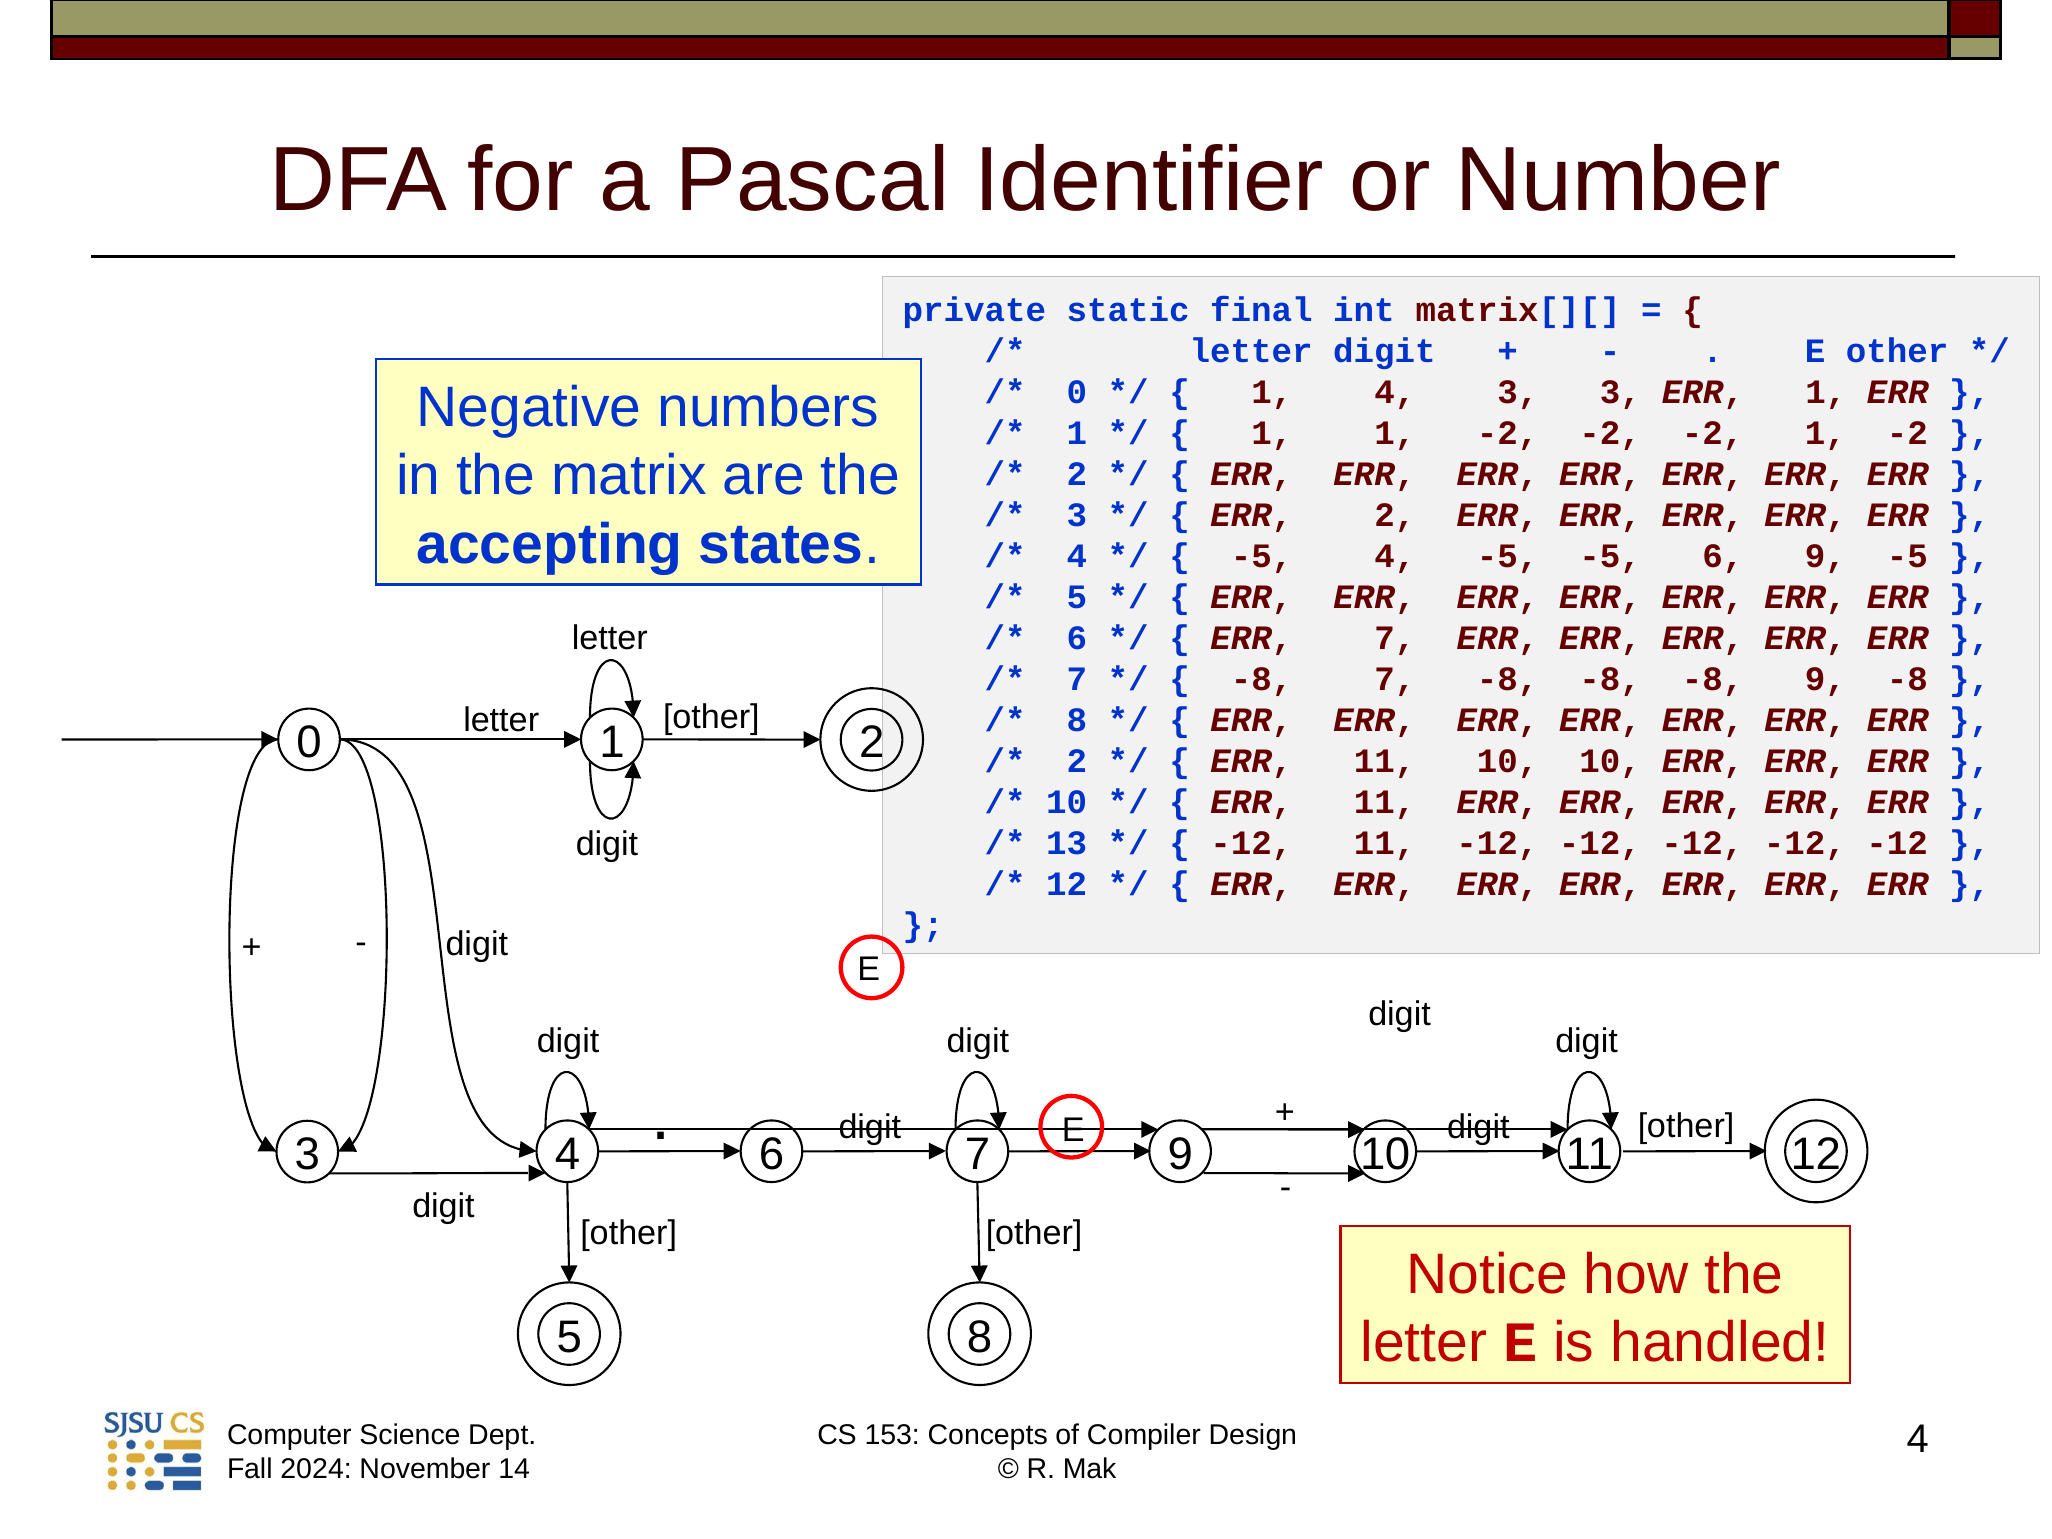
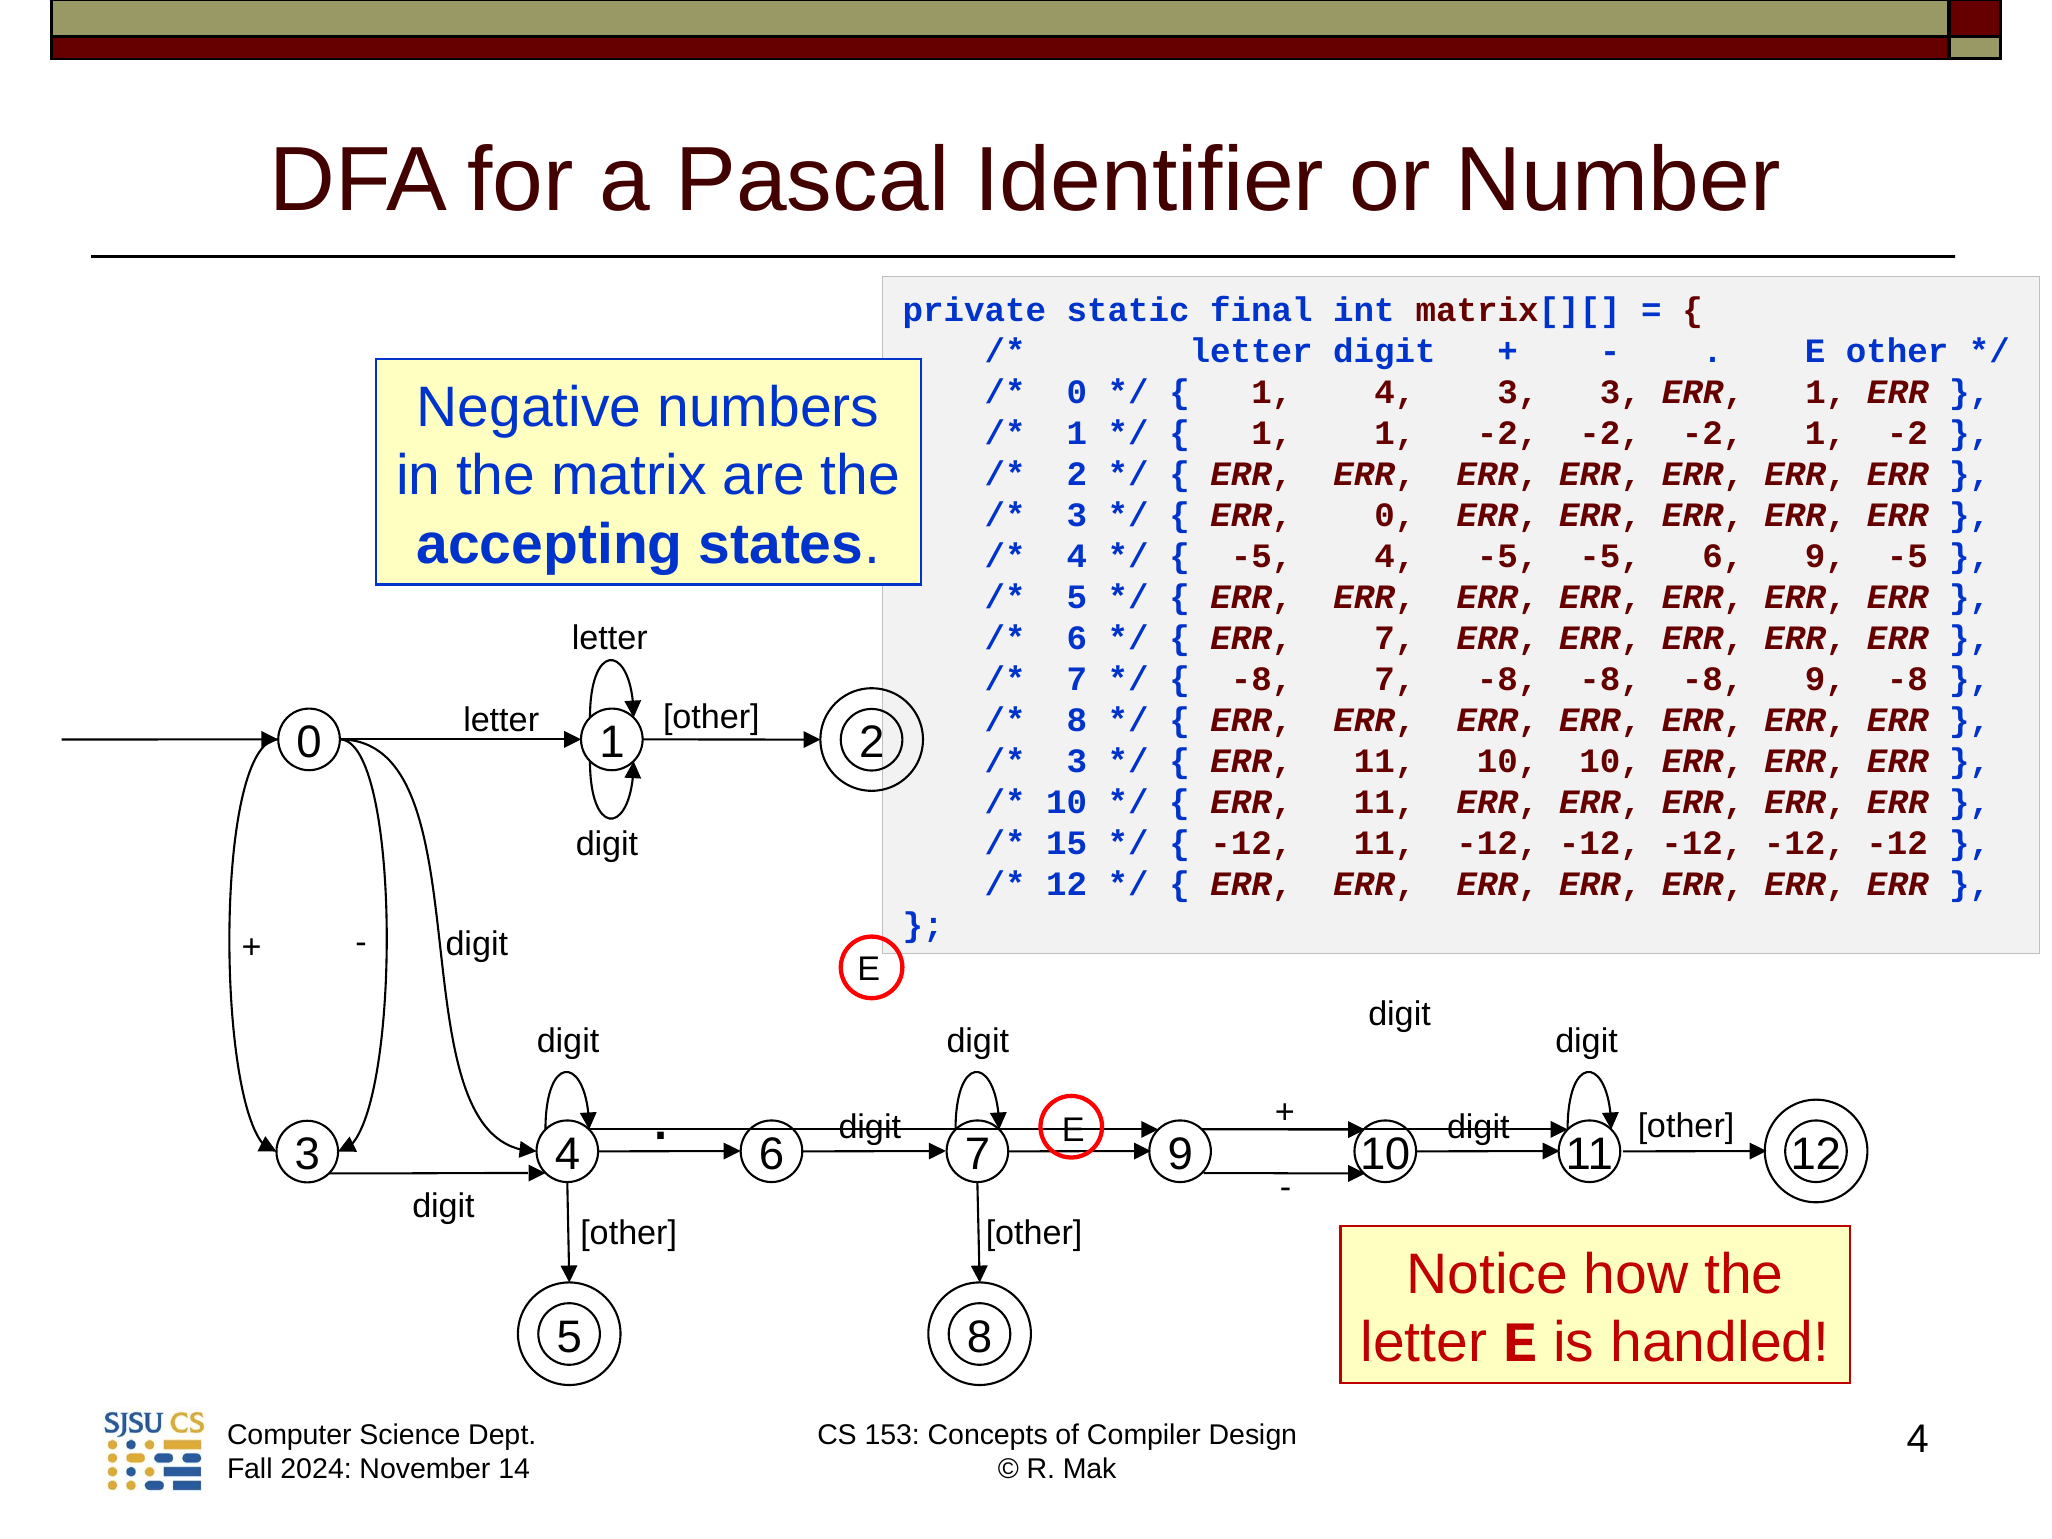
ERR 2: 2 -> 0
2 at (1077, 761): 2 -> 3
13: 13 -> 15
